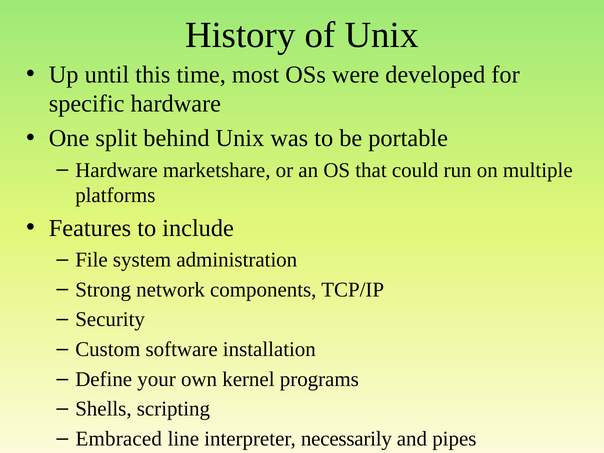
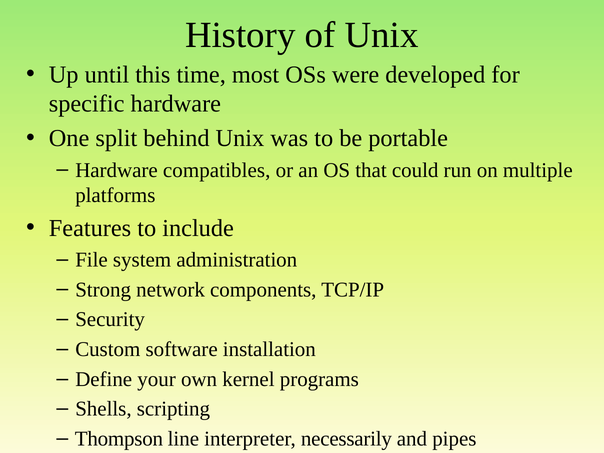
marketshare: marketshare -> compatibles
Embraced: Embraced -> Thompson
